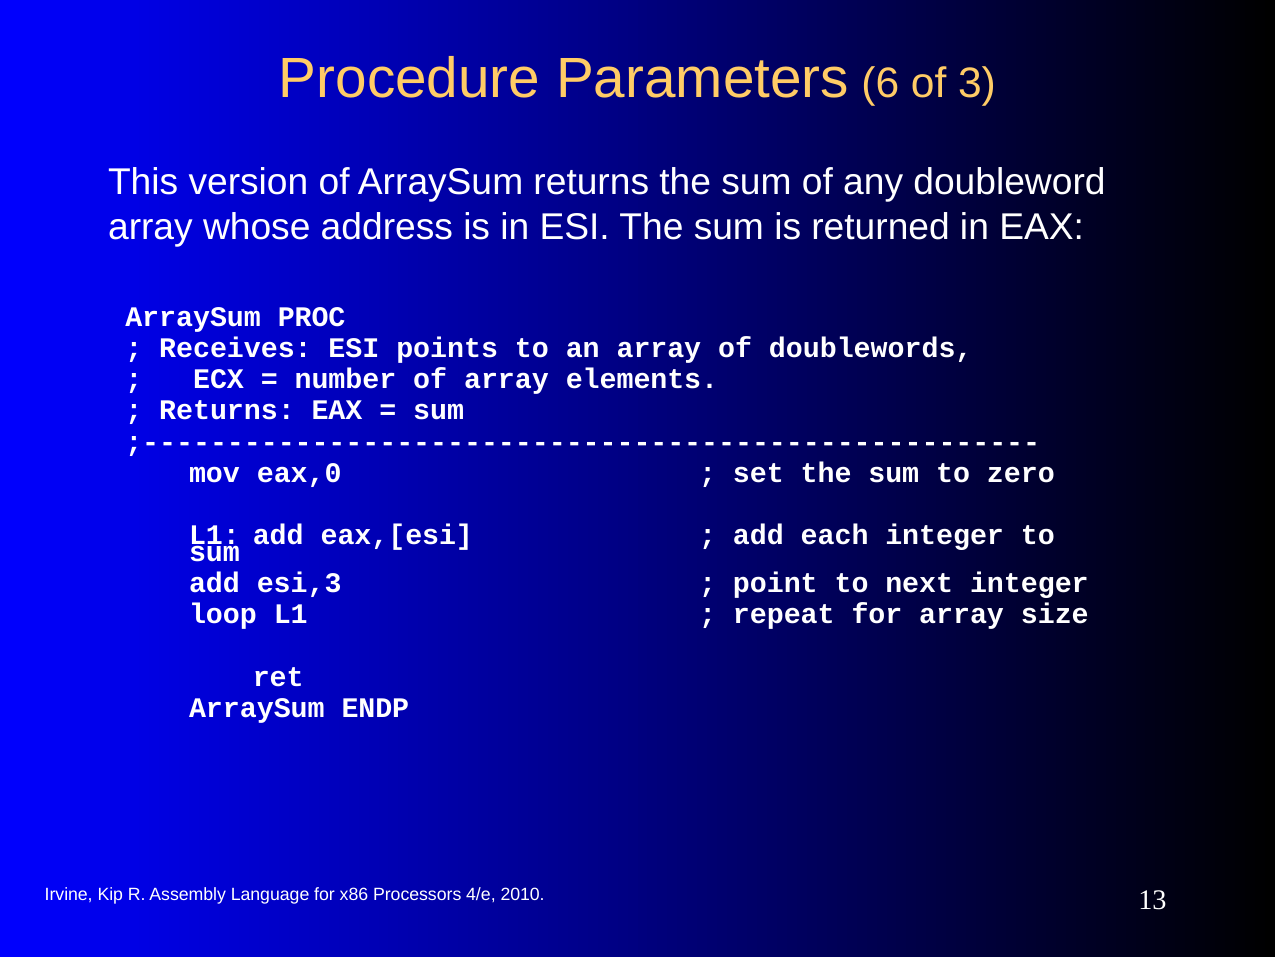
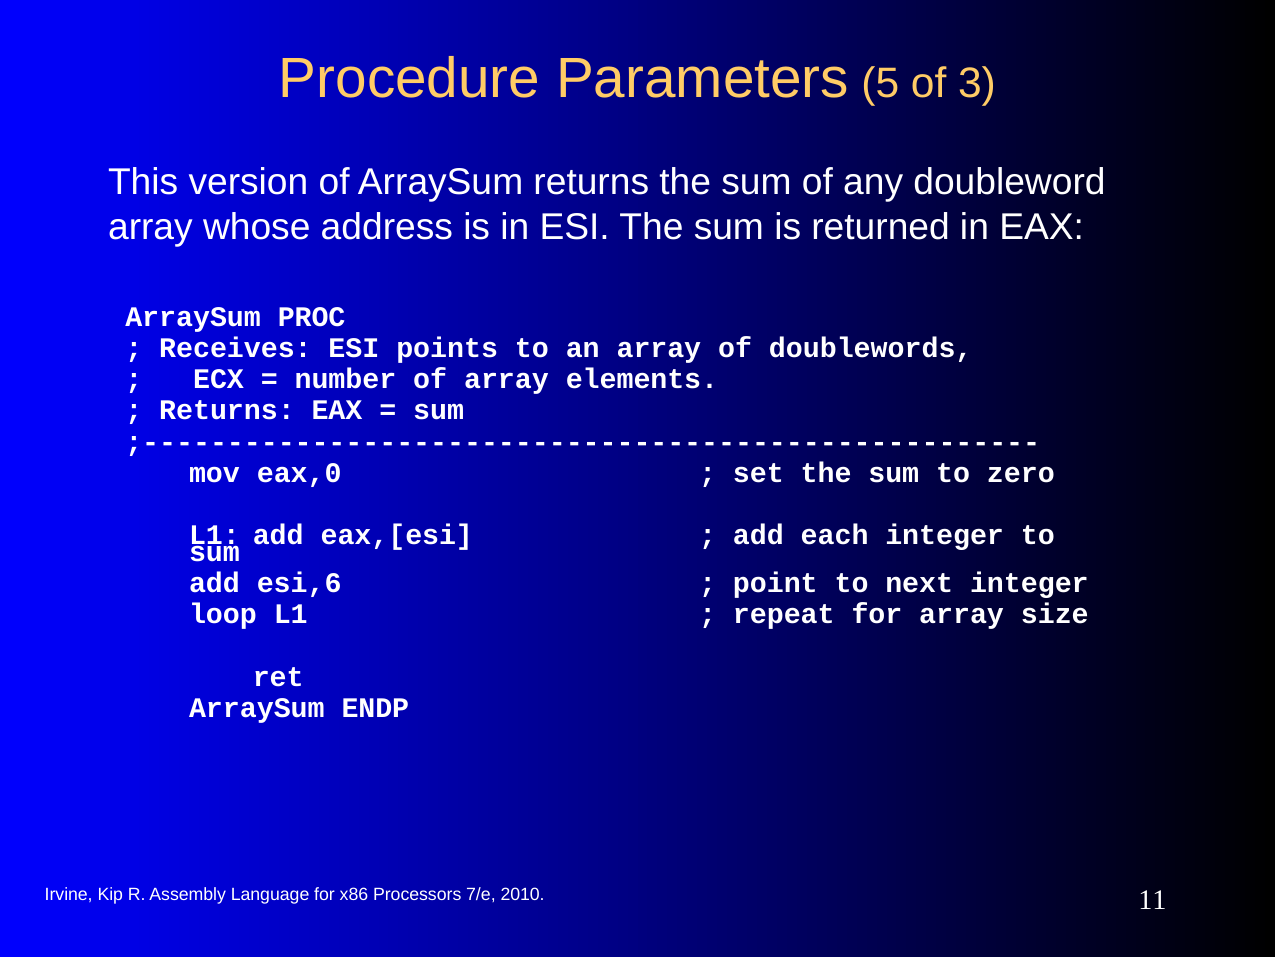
6: 6 -> 5
esi,3: esi,3 -> esi,6
4/e: 4/e -> 7/e
13: 13 -> 11
